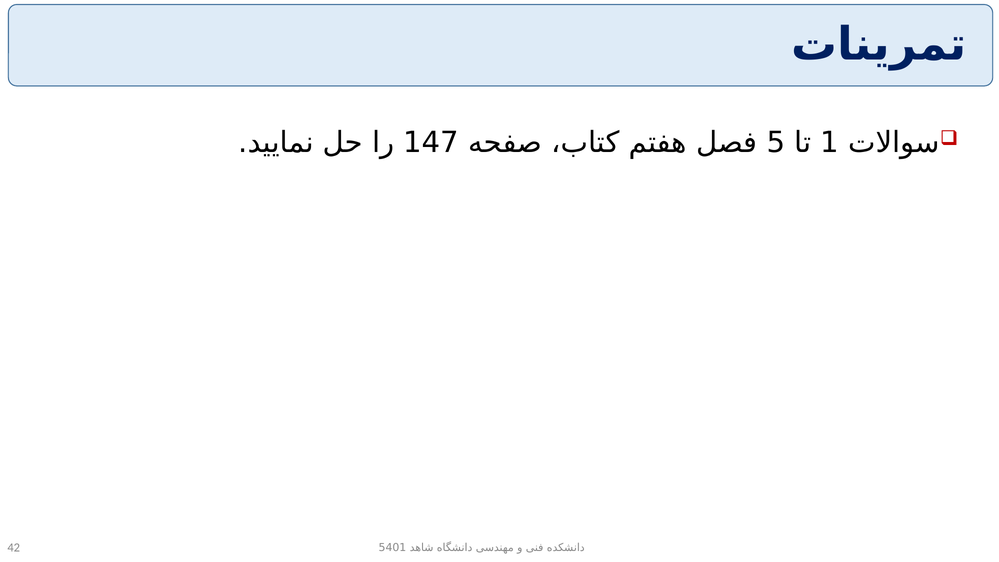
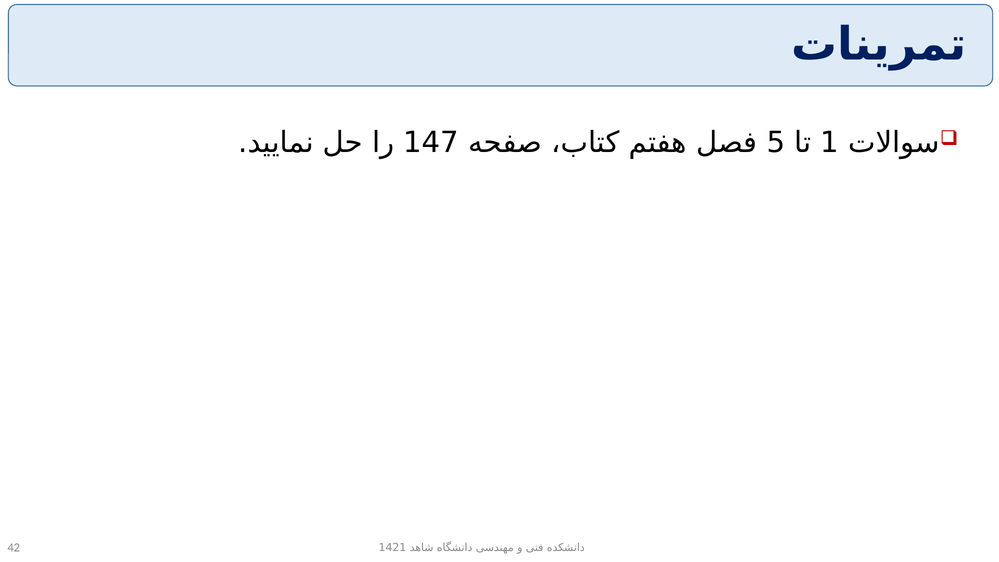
5401: 5401 -> 1421
